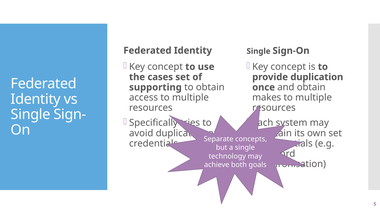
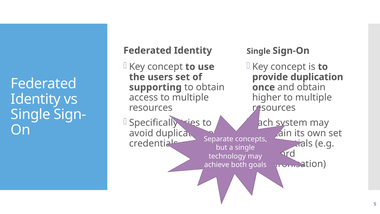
cases: cases -> users
makes: makes -> higher
